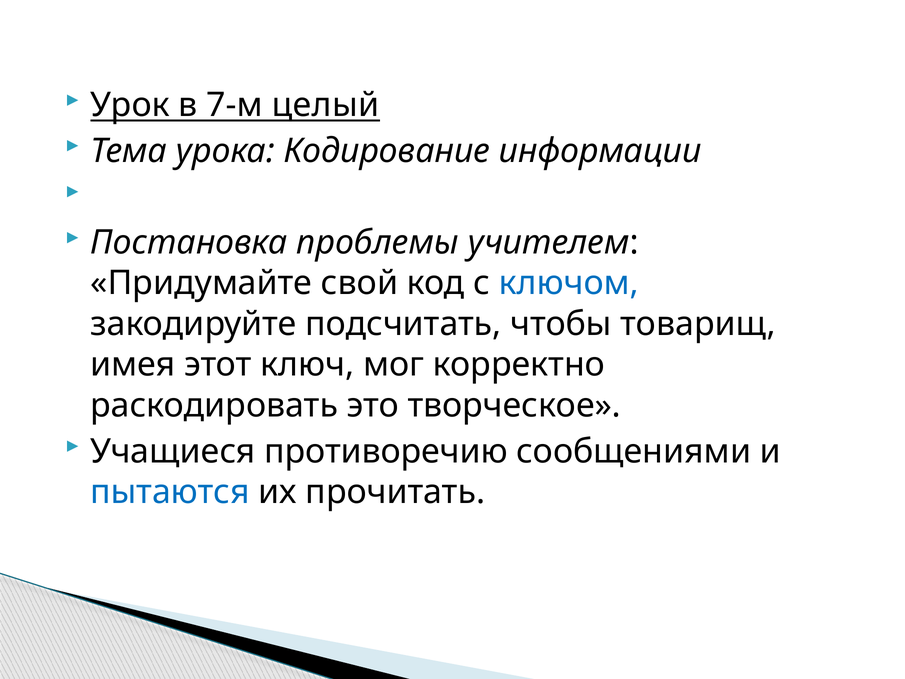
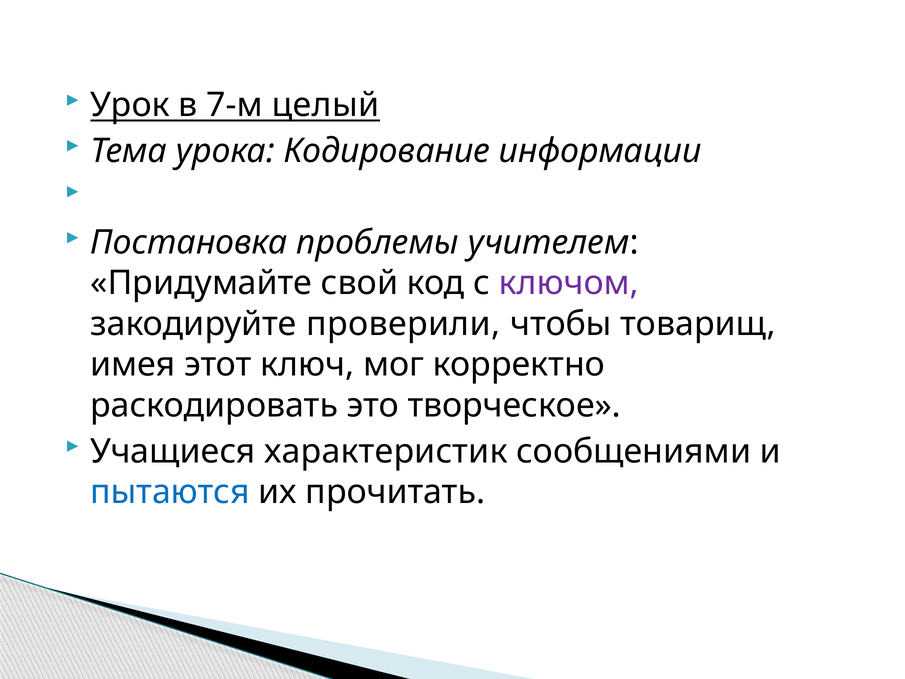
ключом colour: blue -> purple
подсчитать: подсчитать -> проверили
противоречию: противоречию -> характеристик
